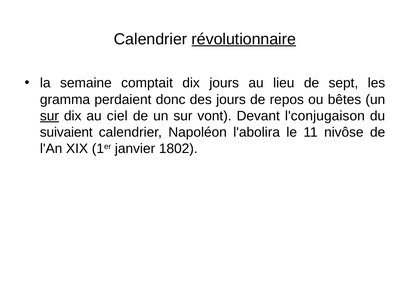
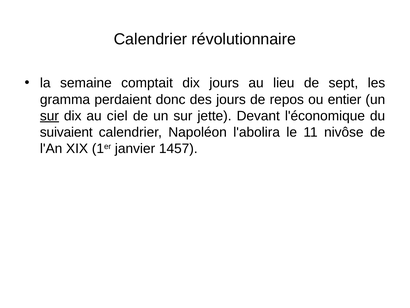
révolutionnaire underline: present -> none
bêtes: bêtes -> entier
vont: vont -> jette
l'conjugaison: l'conjugaison -> l'économique
1802: 1802 -> 1457
